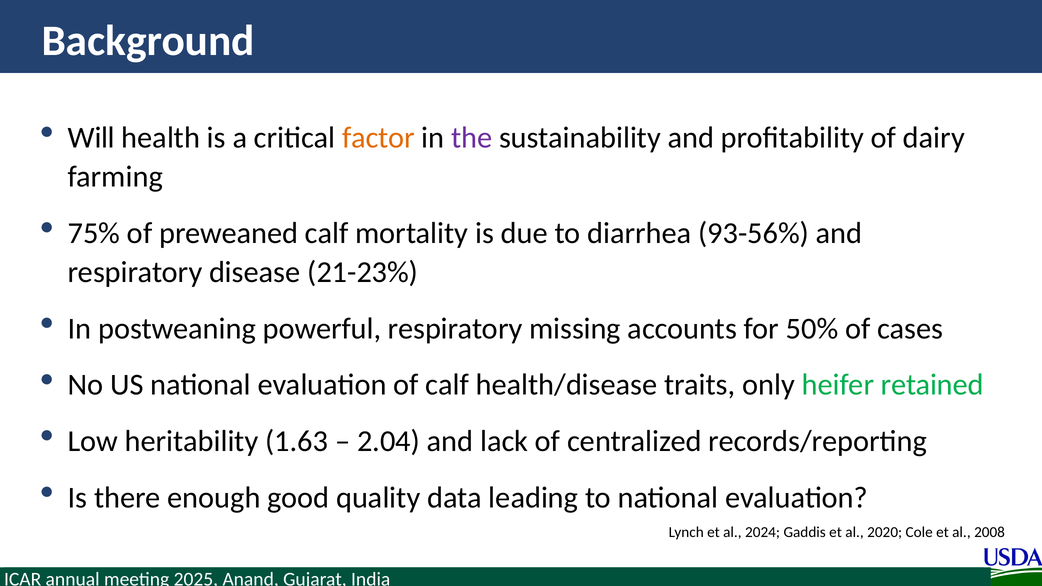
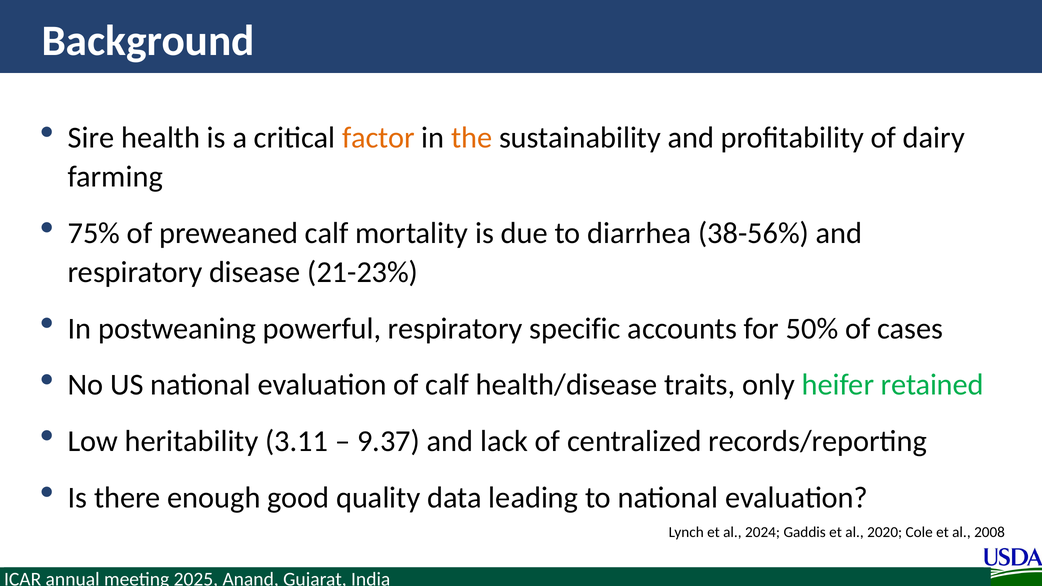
Will: Will -> Sire
the colour: purple -> orange
93-56%: 93-56% -> 38-56%
missing: missing -> specific
1.63: 1.63 -> 3.11
2.04: 2.04 -> 9.37
